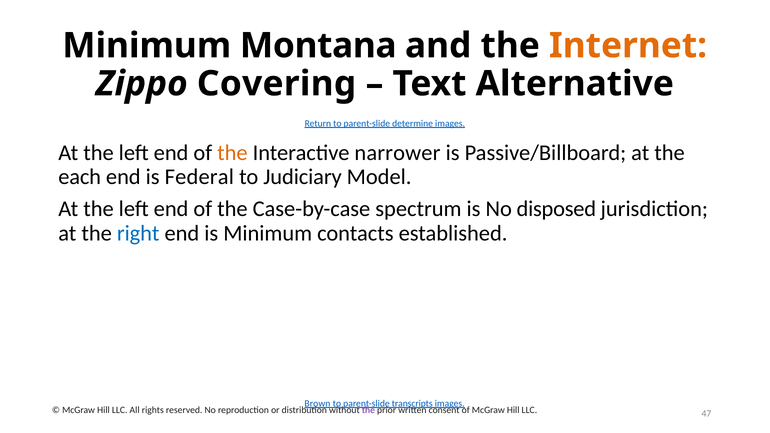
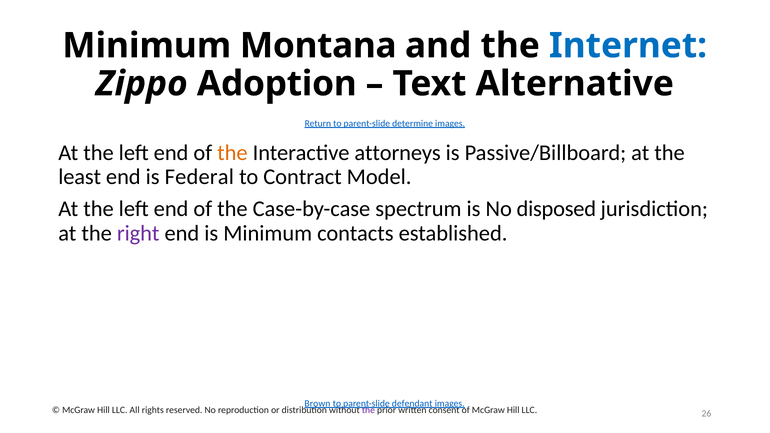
Internet colour: orange -> blue
Covering: Covering -> Adoption
narrower: narrower -> attorneys
each: each -> least
Judiciary: Judiciary -> Contract
right colour: blue -> purple
transcripts: transcripts -> defendant
47: 47 -> 26
